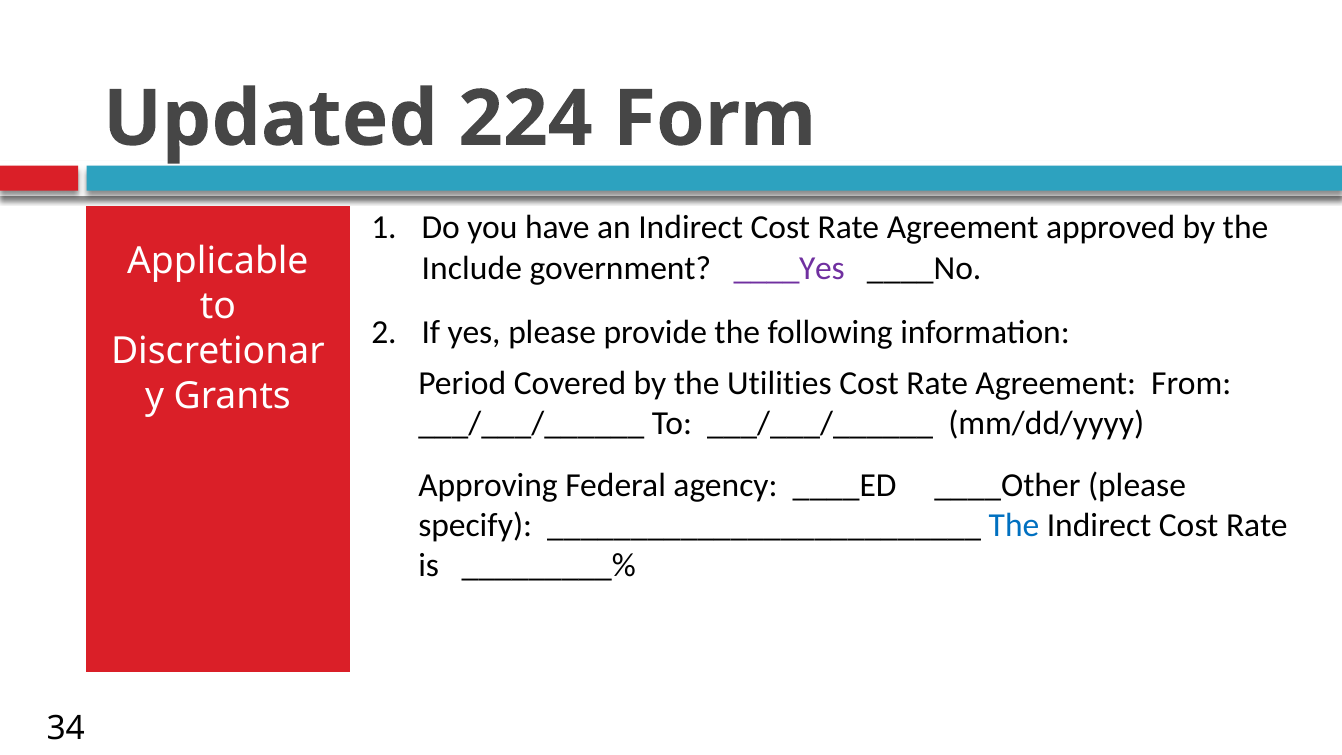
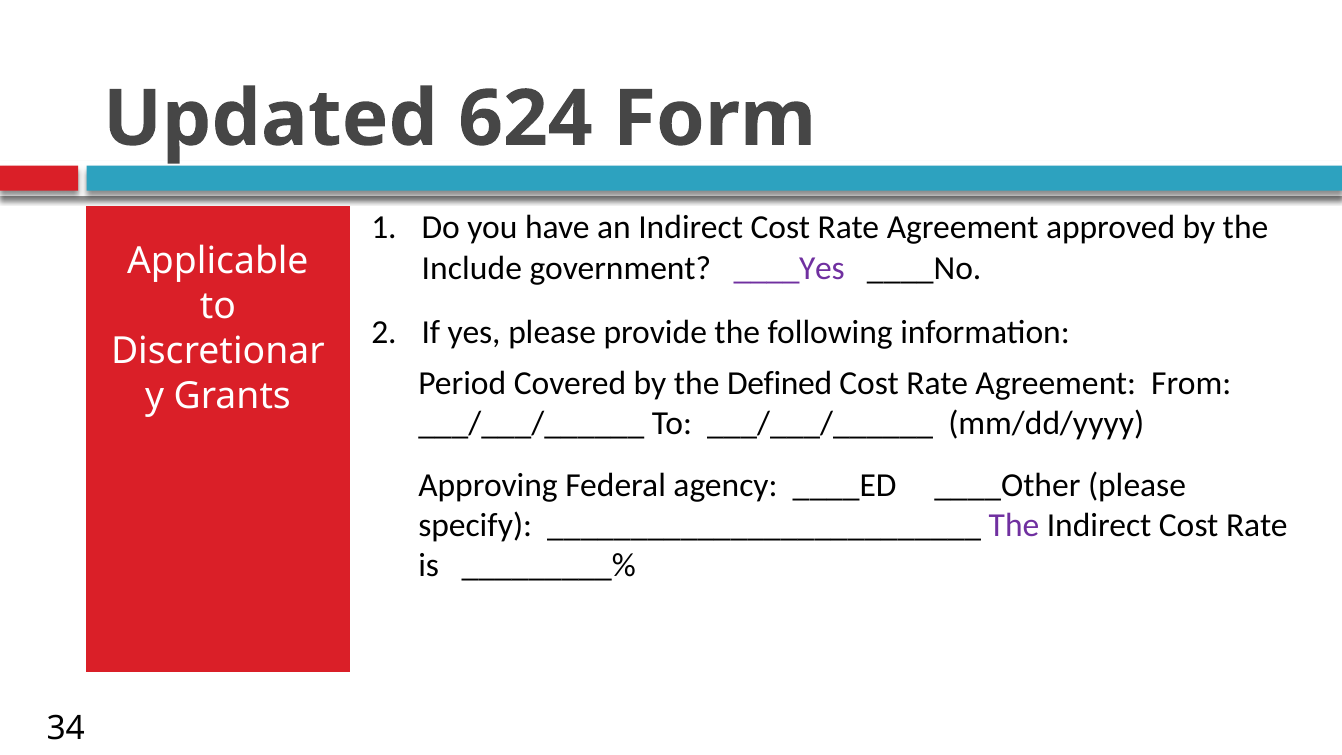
224: 224 -> 624
Utilities: Utilities -> Defined
The at (1014, 525) colour: blue -> purple
